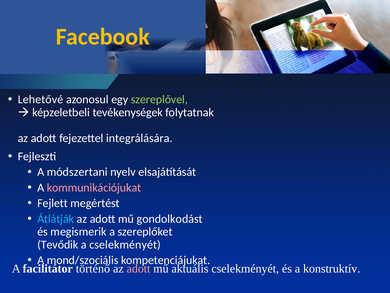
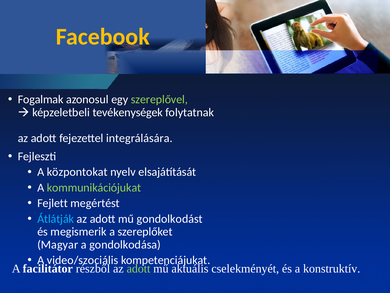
Lehetővé: Lehetővé -> Fogalmak
módszertani: módszertani -> központokat
kommunikációjukat colour: pink -> light green
Tevődik: Tevődik -> Magyar
a cselekményét: cselekményét -> gondolkodása
mond/szociális: mond/szociális -> video/szociális
történő: történő -> részből
adott at (139, 268) colour: pink -> light green
